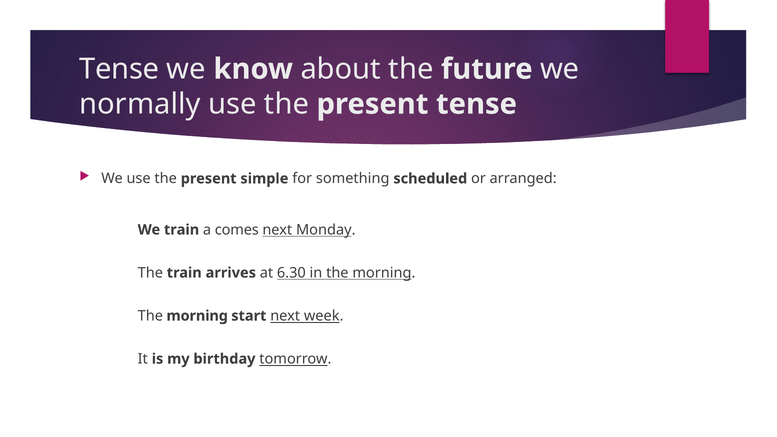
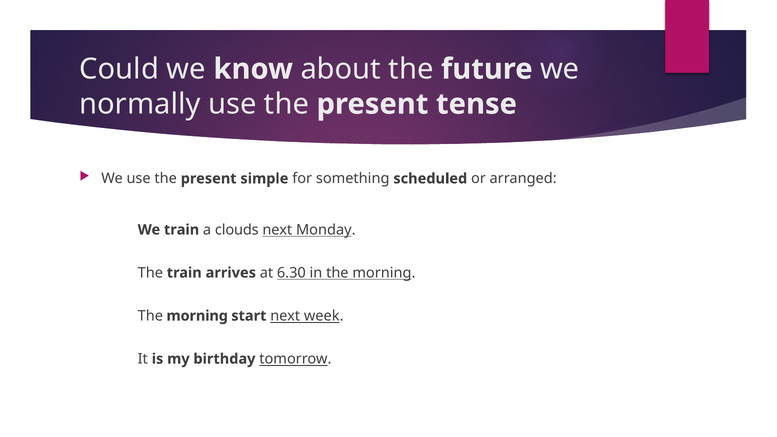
Tense at (119, 69): Tense -> Could
comes: comes -> clouds
